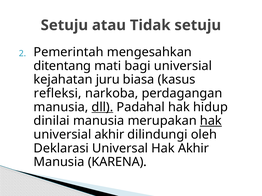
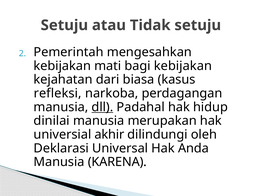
ditentang at (62, 66): ditentang -> kebijakan
bagi universial: universial -> kebijakan
juru: juru -> dari
hak at (211, 121) underline: present -> none
Hak Akhir: Akhir -> Anda
